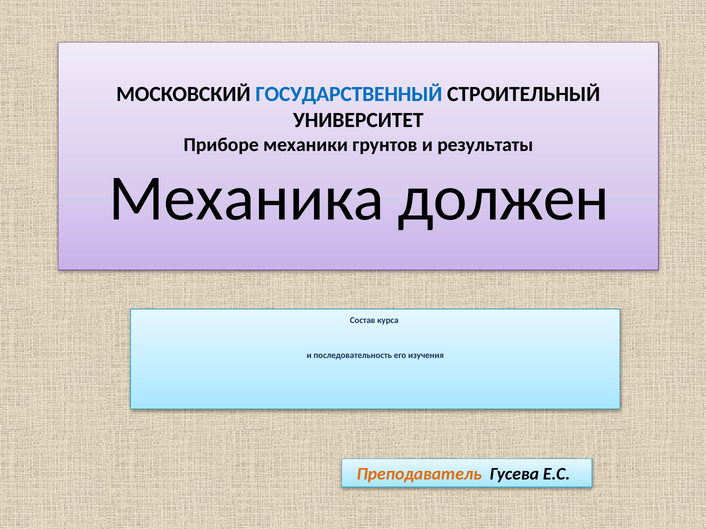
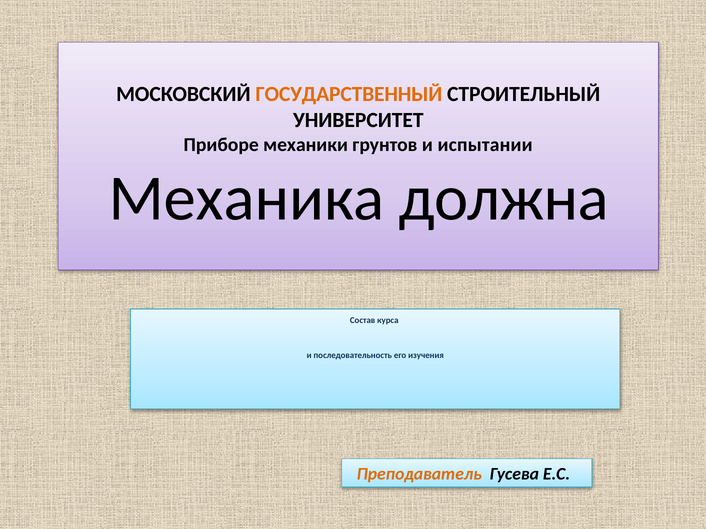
ГОСУДАРСТВЕННЫЙ colour: blue -> orange
результаты: результаты -> испытании
должен: должен -> должна
